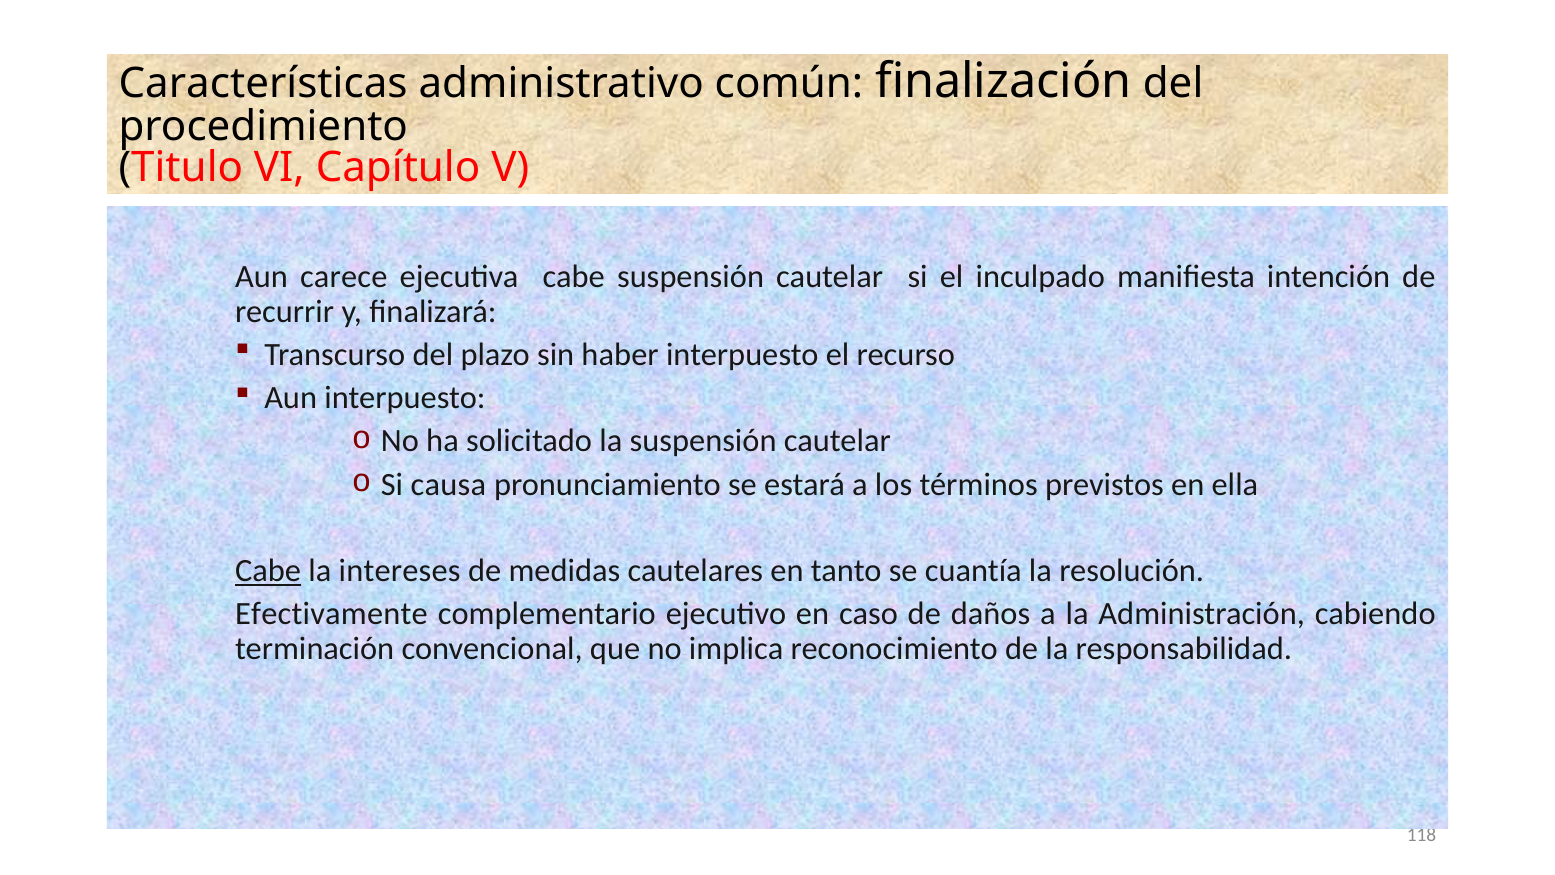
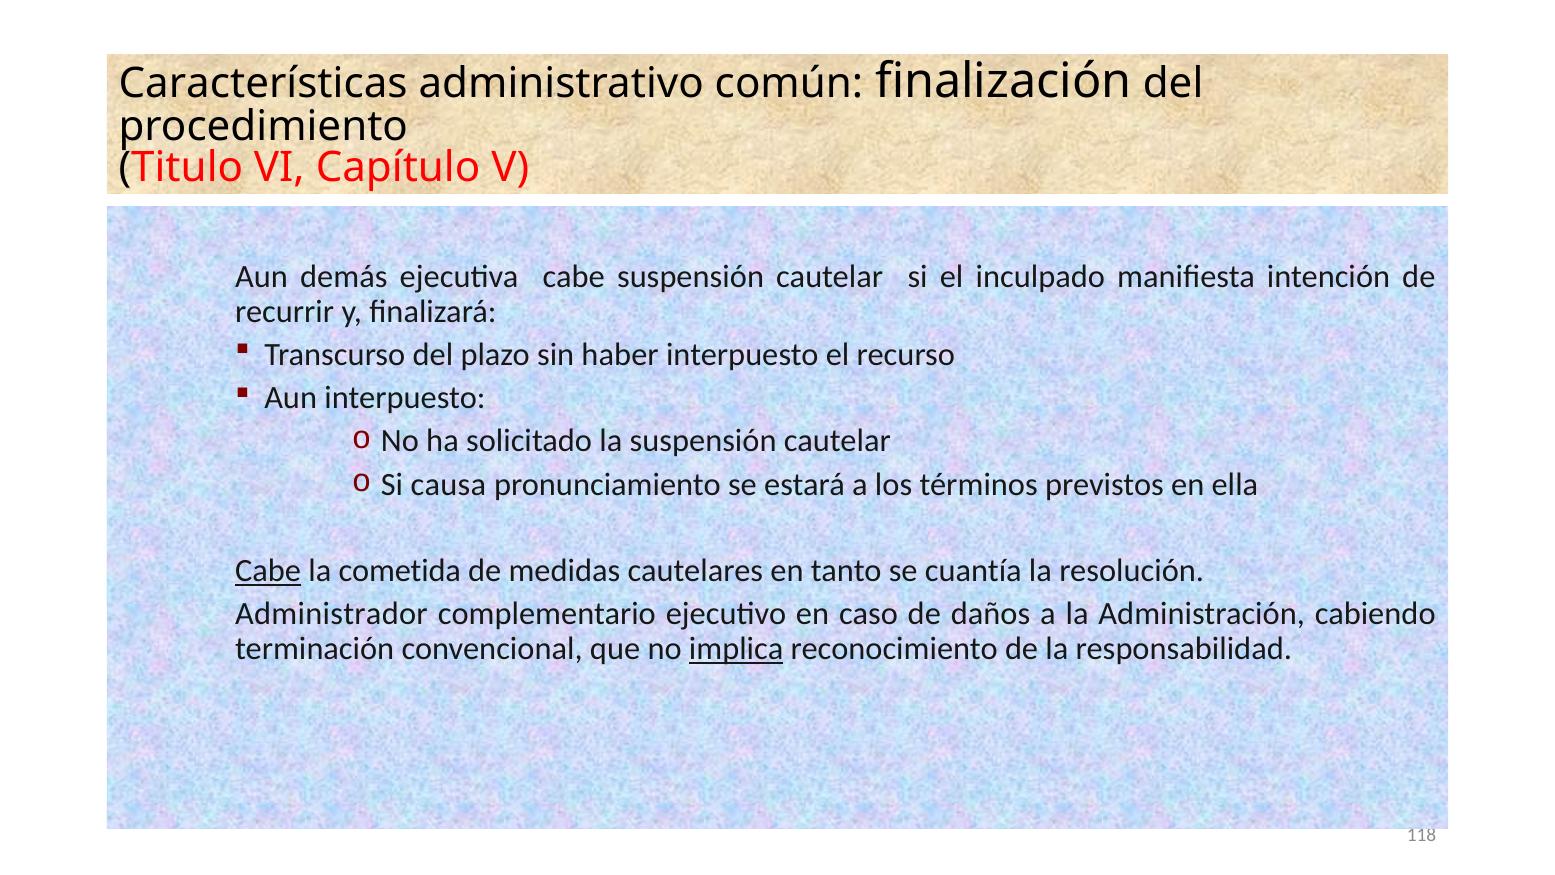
carece: carece -> demás
intereses: intereses -> cometida
Efectivamente: Efectivamente -> Administrador
implica underline: none -> present
